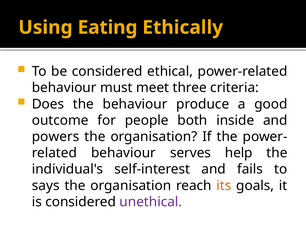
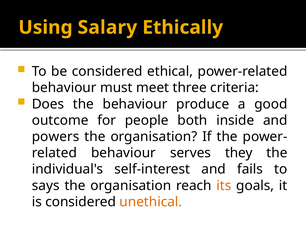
Eating: Eating -> Salary
help: help -> they
unethical colour: purple -> orange
